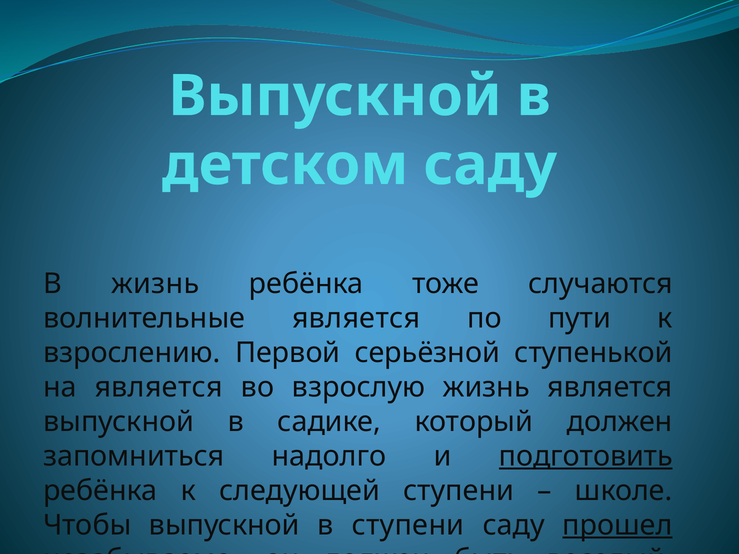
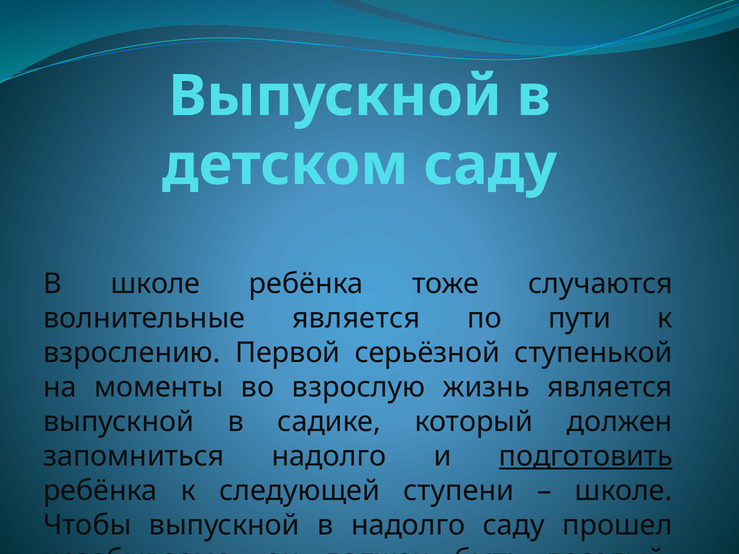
В жизнь: жизнь -> школе
на является: является -> моменты
в ступени: ступени -> надолго
прошел underline: present -> none
